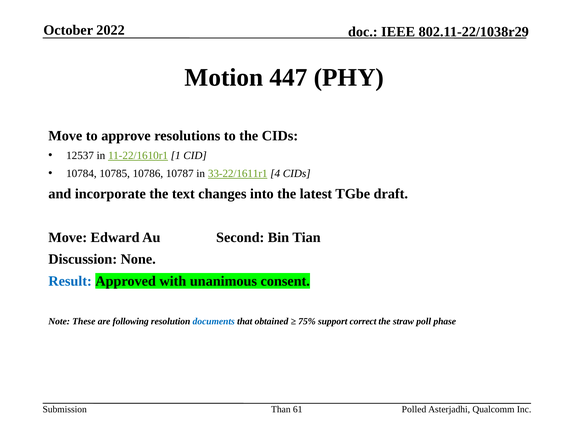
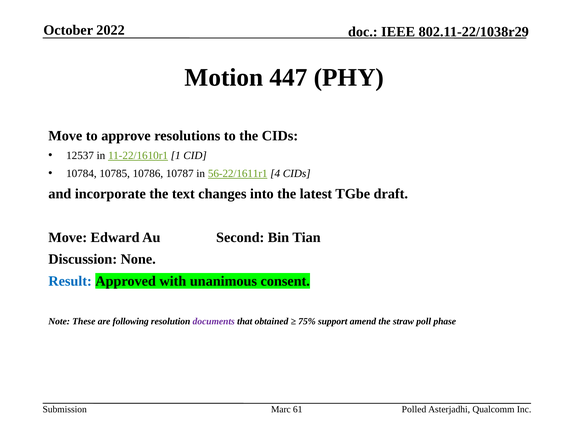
33-22/1611r1: 33-22/1611r1 -> 56-22/1611r1
documents colour: blue -> purple
correct: correct -> amend
Than: Than -> Marc
